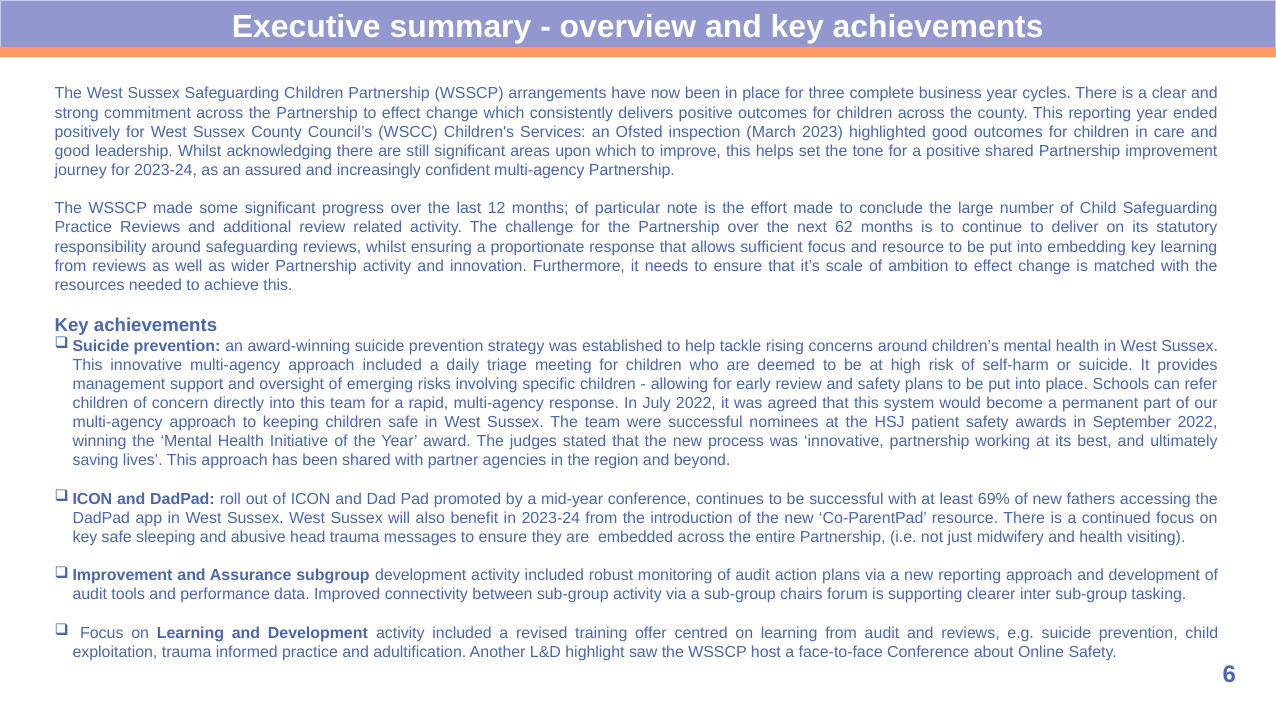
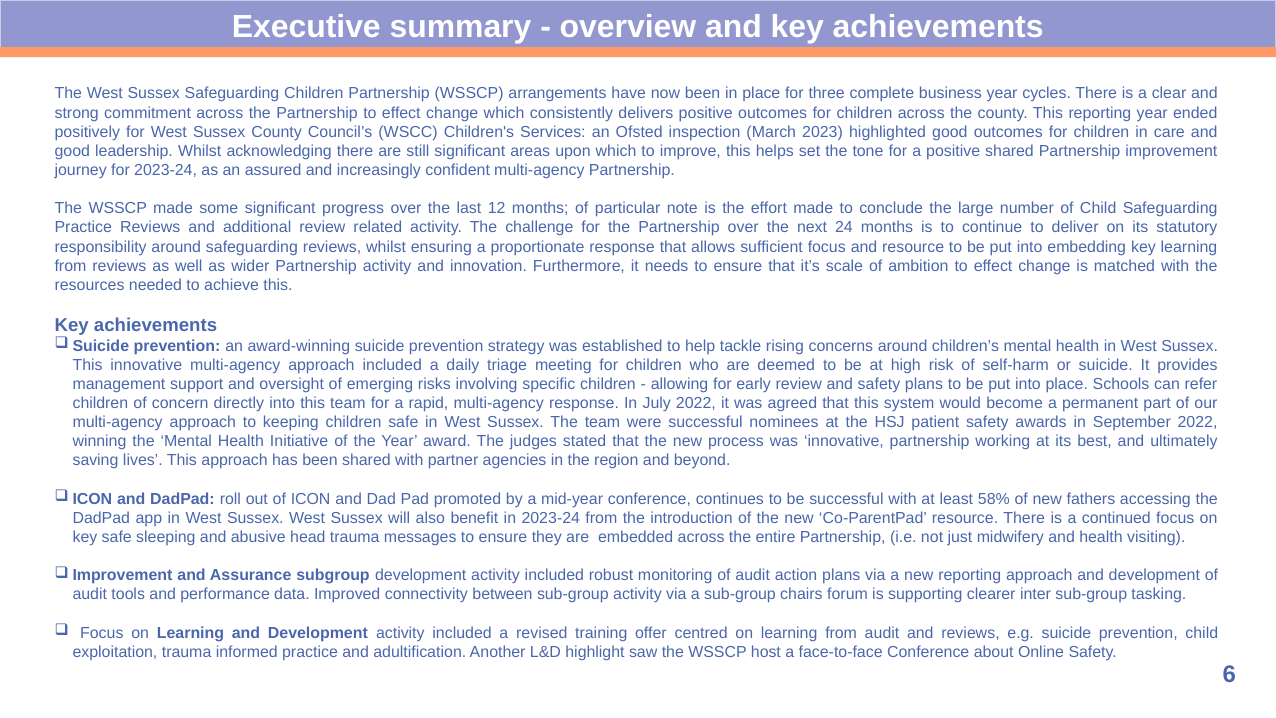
62: 62 -> 24
69%: 69% -> 58%
